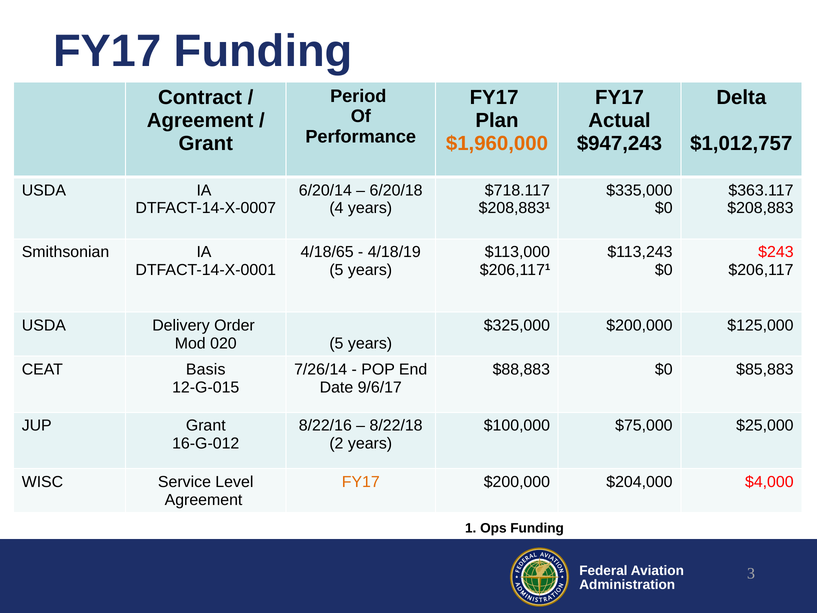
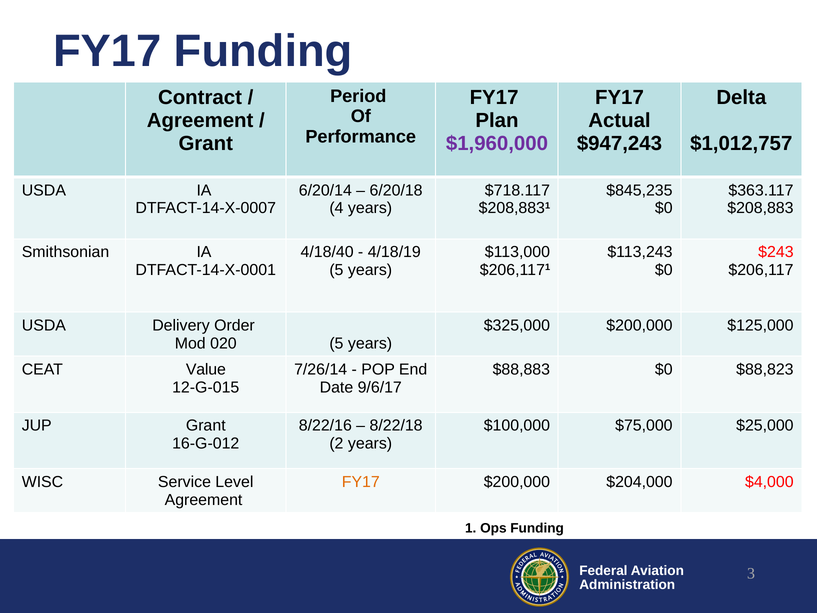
$1,960,000 colour: orange -> purple
$335,000: $335,000 -> $845,235
4/18/65: 4/18/65 -> 4/18/40
Basis: Basis -> Value
$85,883: $85,883 -> $88,823
